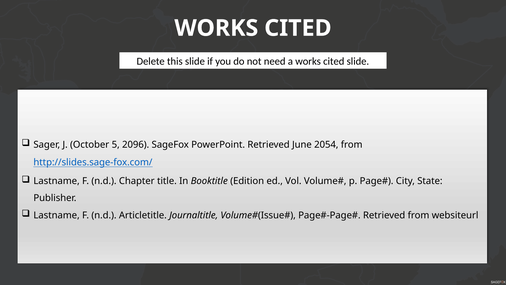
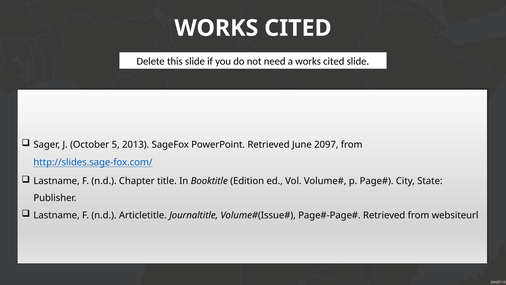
2096: 2096 -> 2013
2054: 2054 -> 2097
